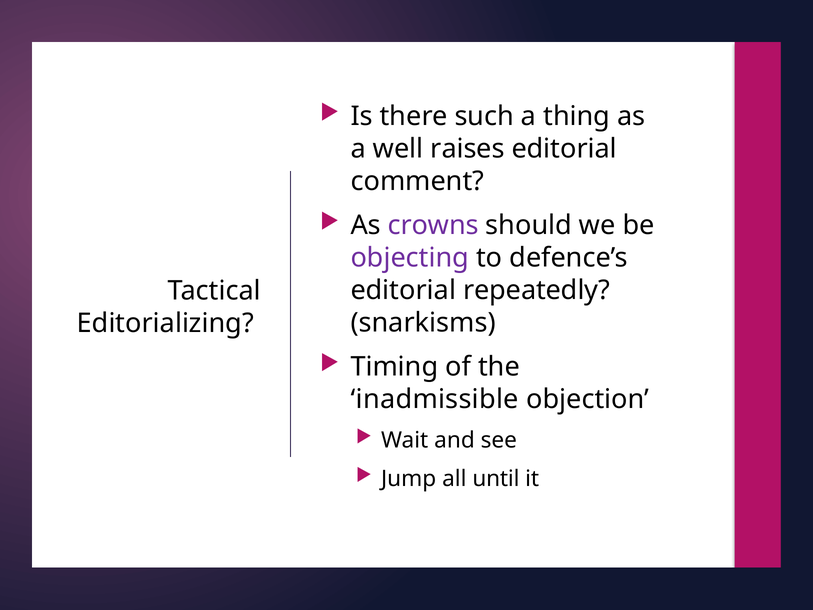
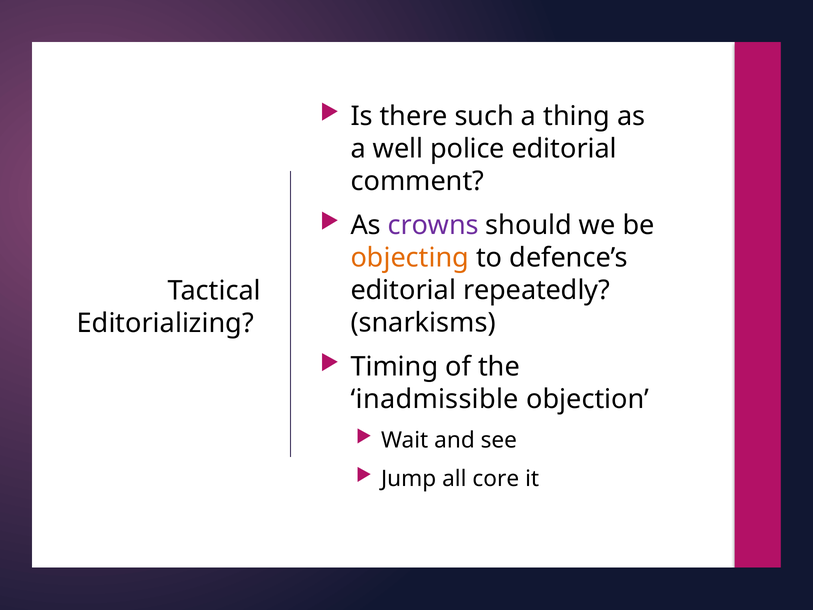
raises: raises -> police
objecting colour: purple -> orange
until: until -> core
